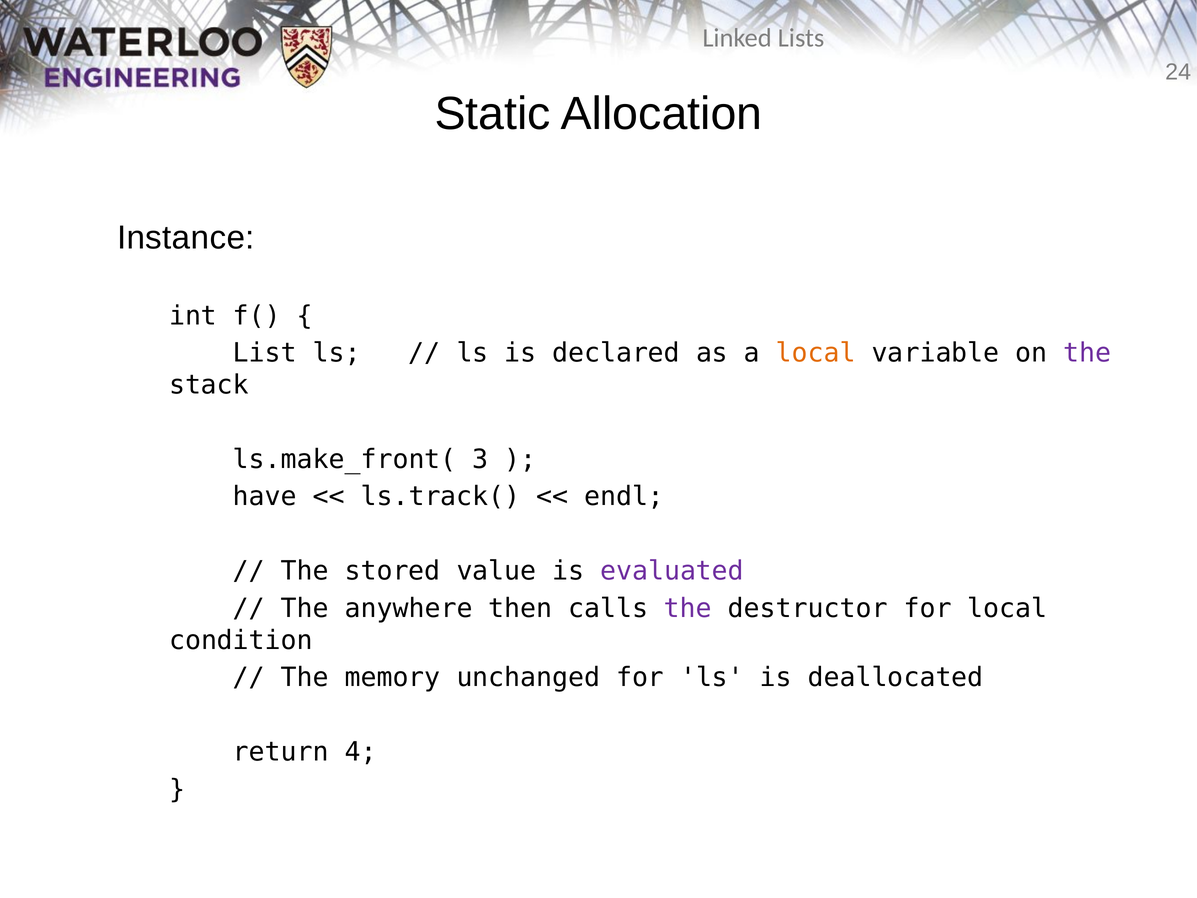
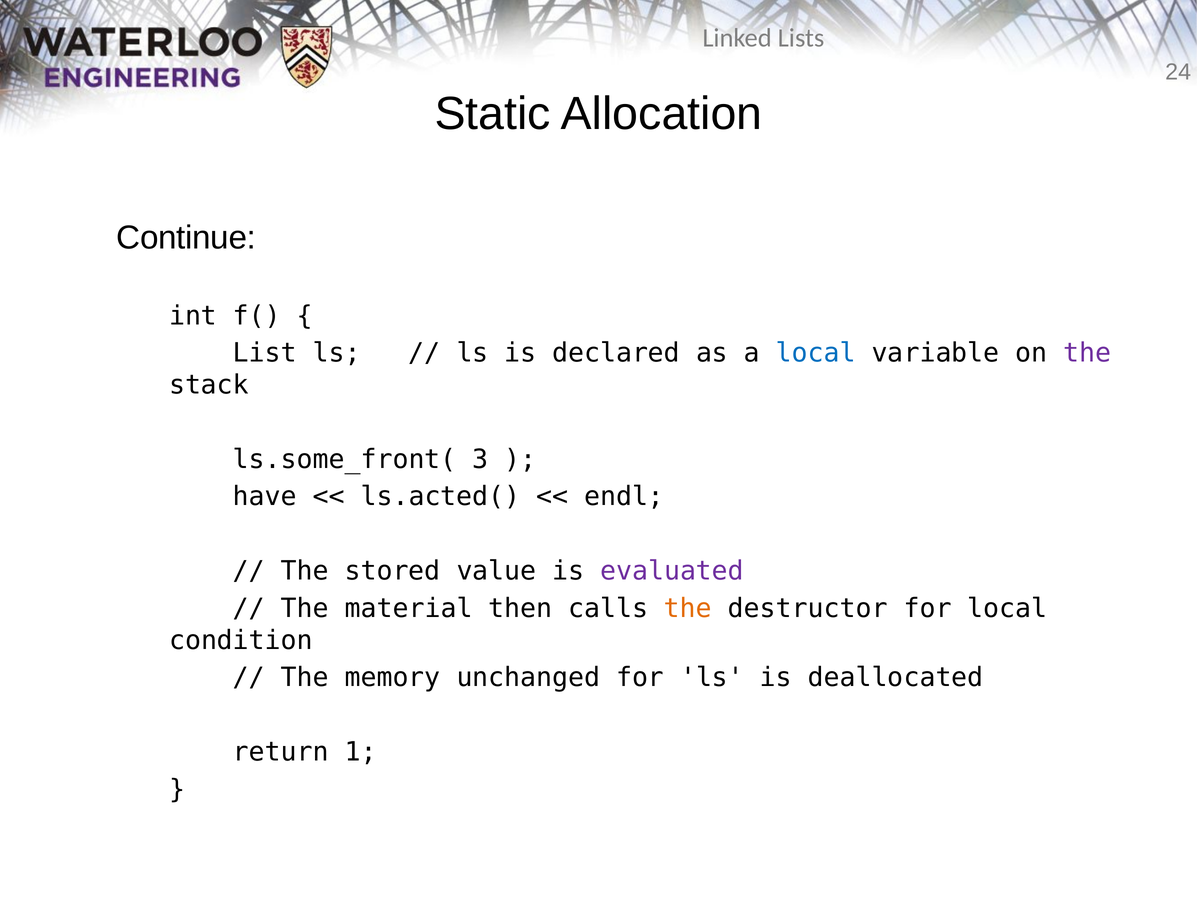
Instance: Instance -> Continue
local at (816, 353) colour: orange -> blue
ls.make_front(: ls.make_front( -> ls.some_front(
ls.track(: ls.track( -> ls.acted(
anywhere: anywhere -> material
the at (688, 608) colour: purple -> orange
4: 4 -> 1
